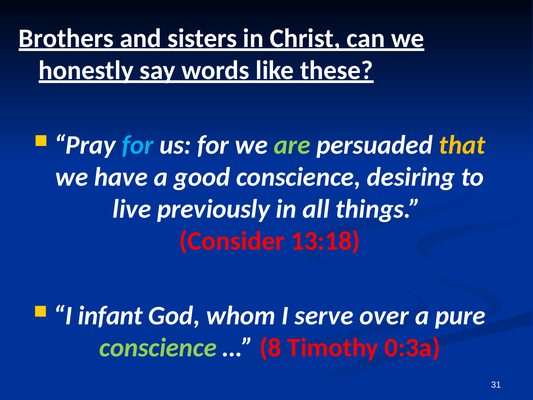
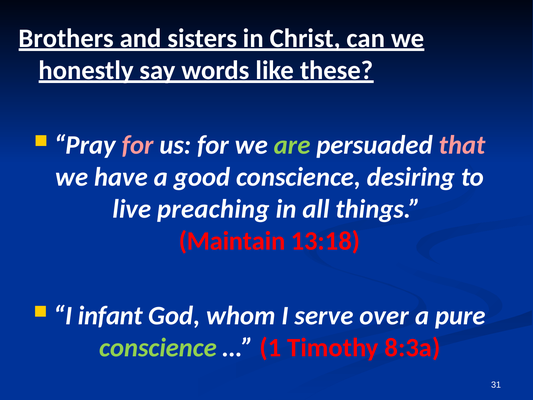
for at (138, 145) colour: light blue -> pink
that colour: yellow -> pink
previously: previously -> preaching
Consider: Consider -> Maintain
8: 8 -> 1
0:3a: 0:3a -> 8:3a
